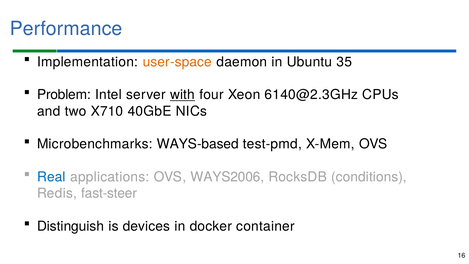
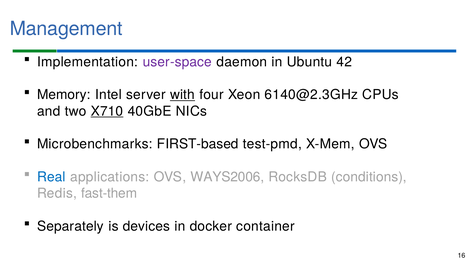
Performance: Performance -> Management
user-space colour: orange -> purple
35: 35 -> 42
Problem: Problem -> Memory
X710 underline: none -> present
WAYS-based: WAYS-based -> FIRST-based
fast-steer: fast-steer -> fast-them
Distinguish: Distinguish -> Separately
